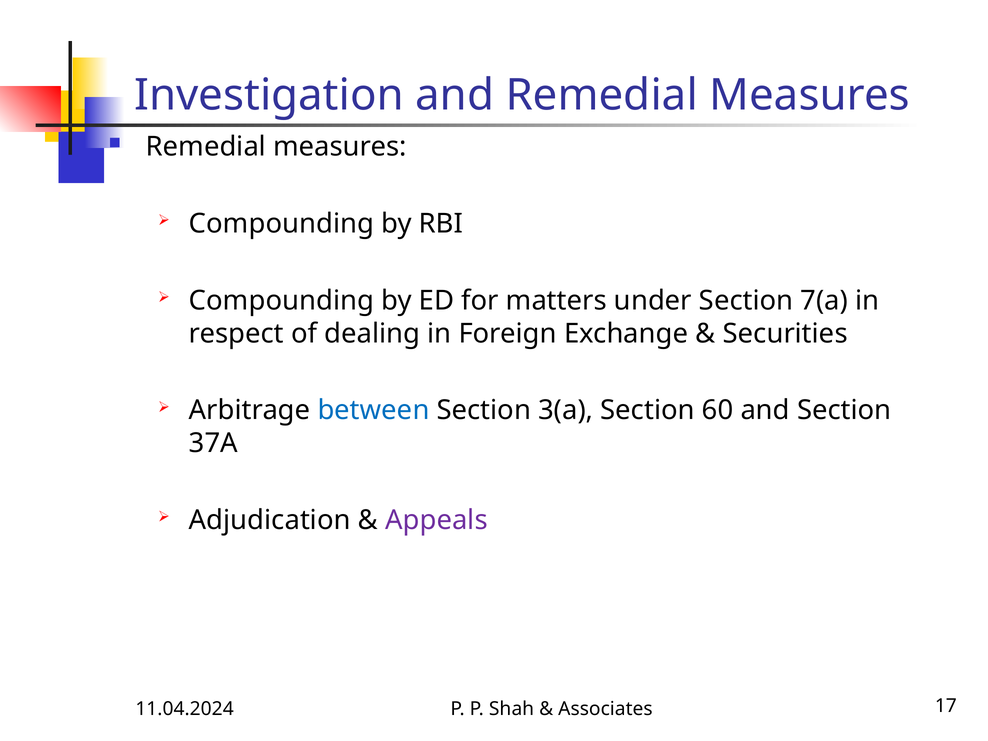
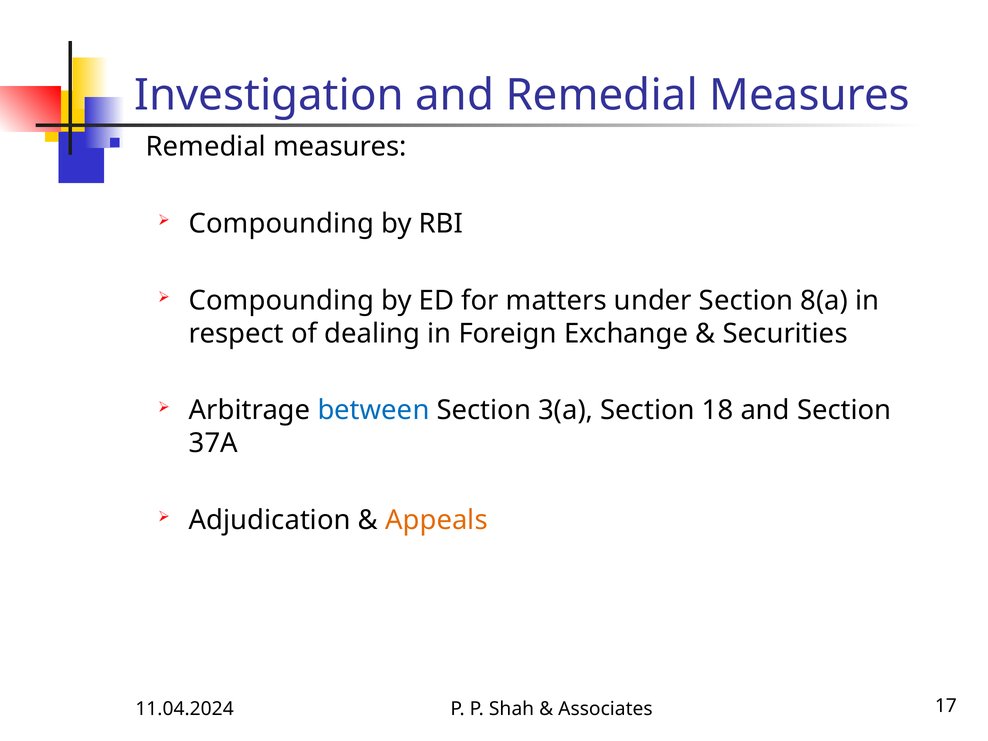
7(a: 7(a -> 8(a
60: 60 -> 18
Appeals colour: purple -> orange
